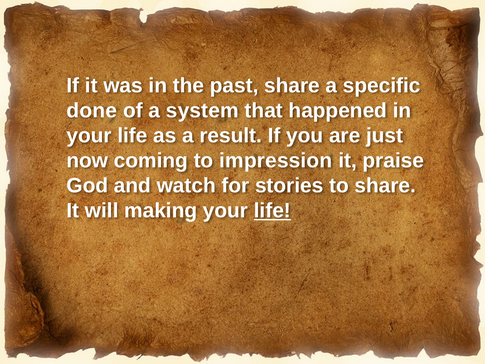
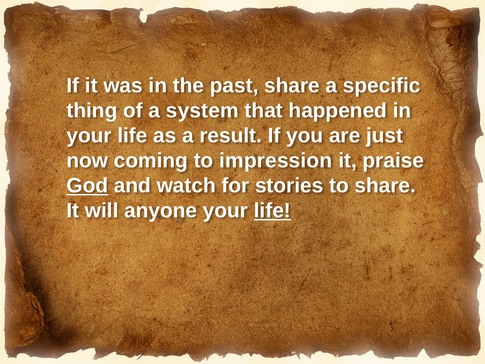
done: done -> thing
God underline: none -> present
making: making -> anyone
